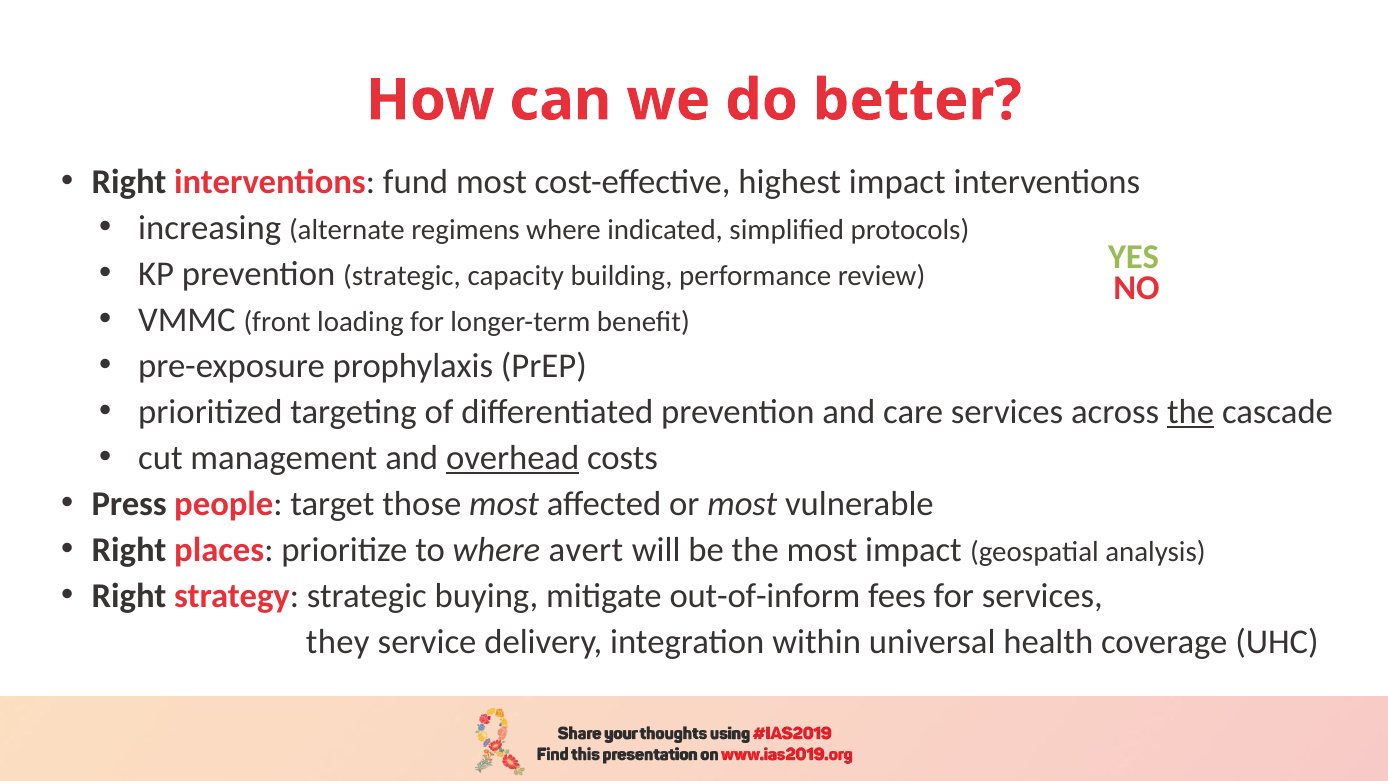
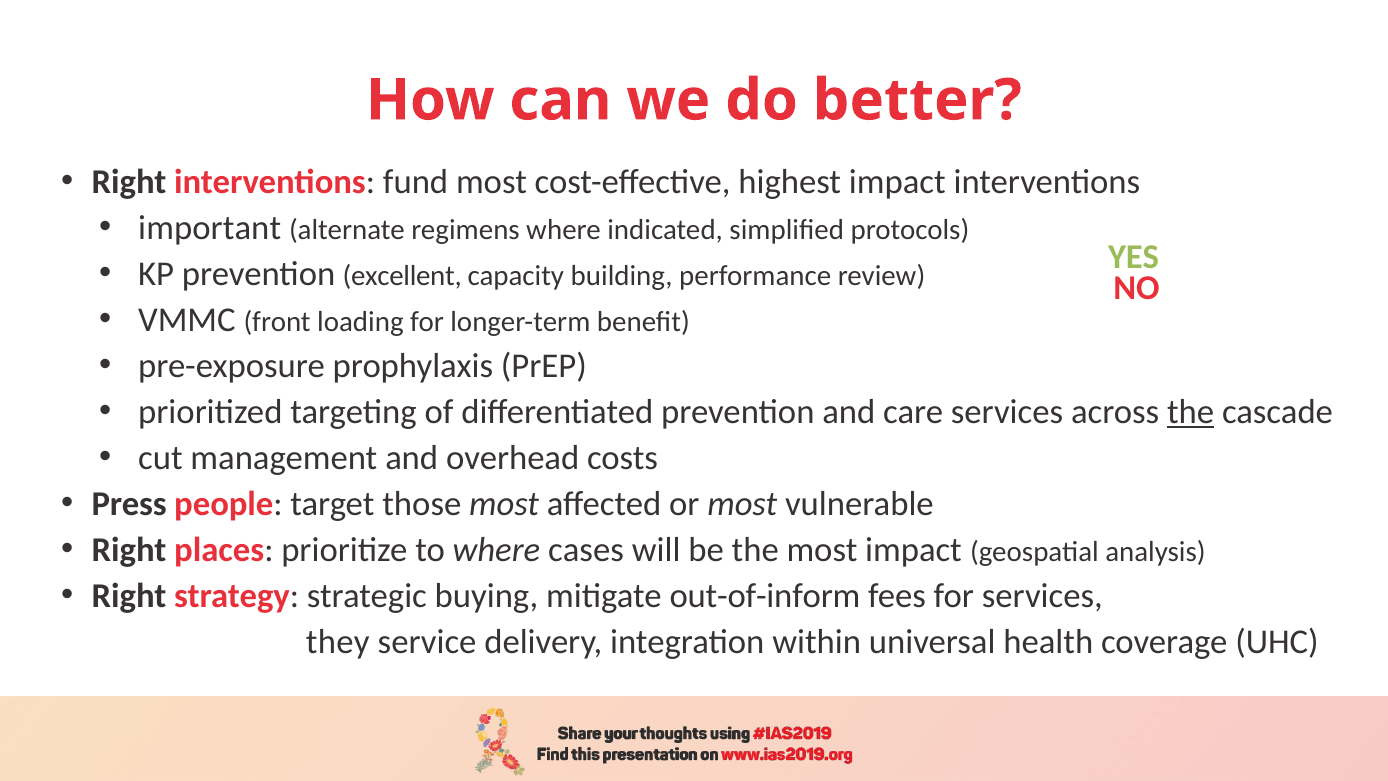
increasing: increasing -> important
prevention strategic: strategic -> excellent
overhead underline: present -> none
avert: avert -> cases
